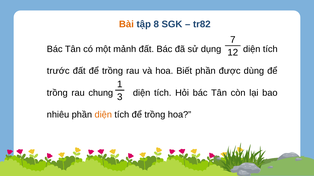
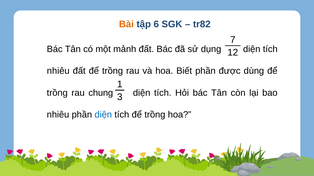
8: 8 -> 6
trước at (58, 71): trước -> nhiêu
diện at (103, 115) colour: orange -> blue
